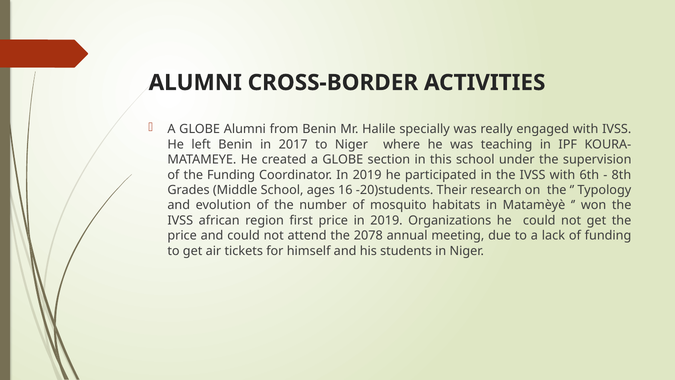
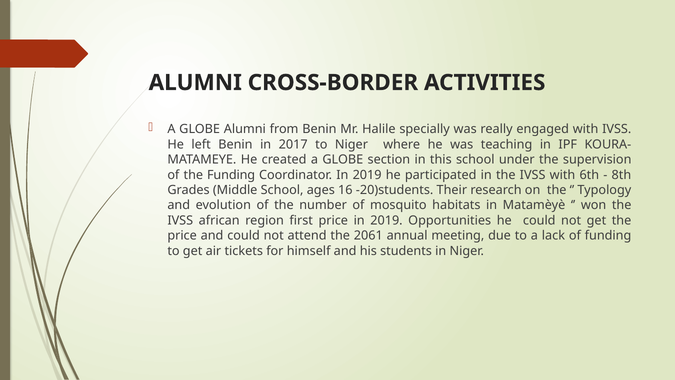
Organizations: Organizations -> Opportunities
2078: 2078 -> 2061
